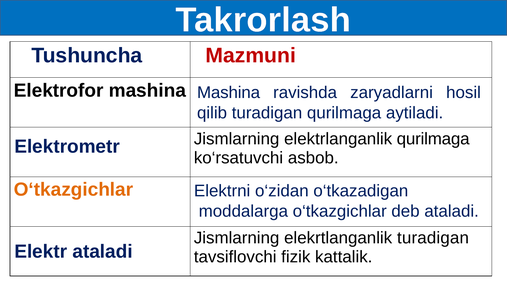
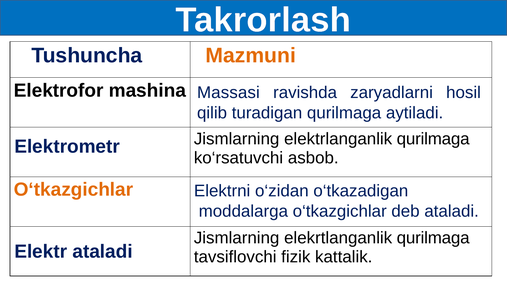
Mazmuni colour: red -> orange
Mashina at (229, 93): Mashina -> Massasi
elekrtlanganlik turadigan: turadigan -> qurilmaga
